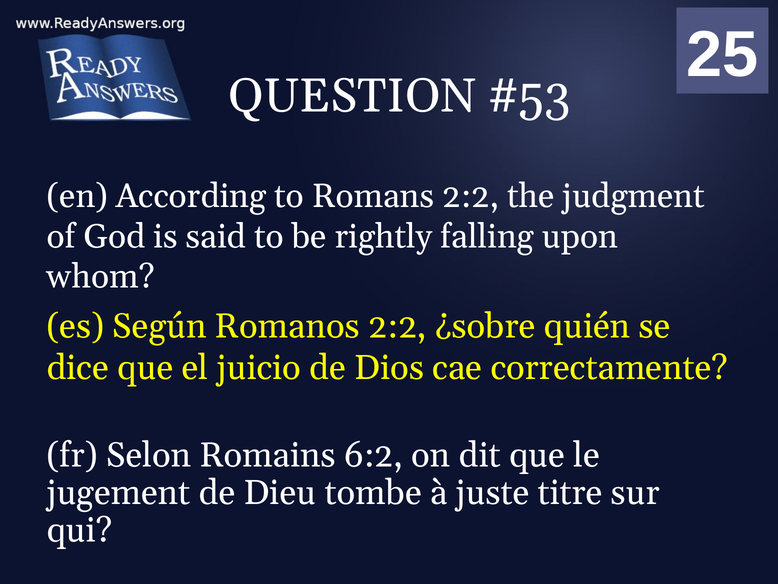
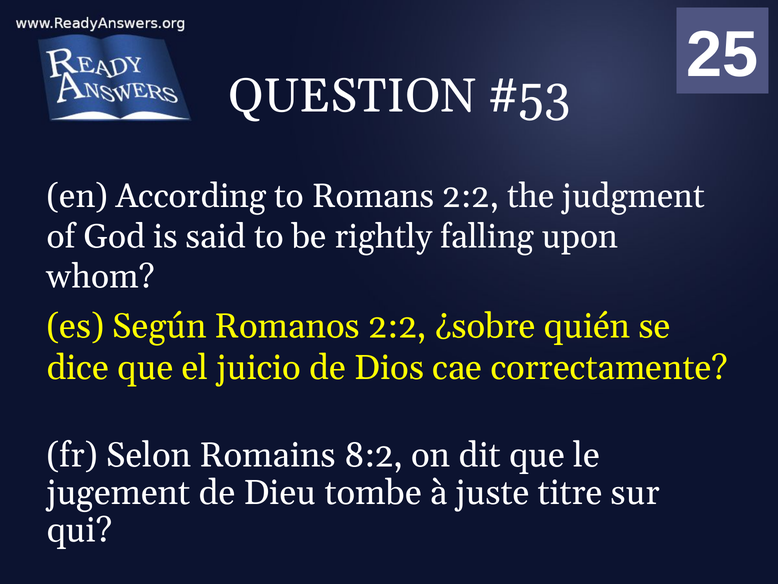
6:2: 6:2 -> 8:2
